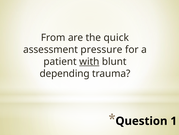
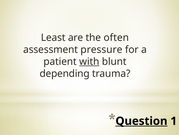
From: From -> Least
quick: quick -> often
Question underline: none -> present
